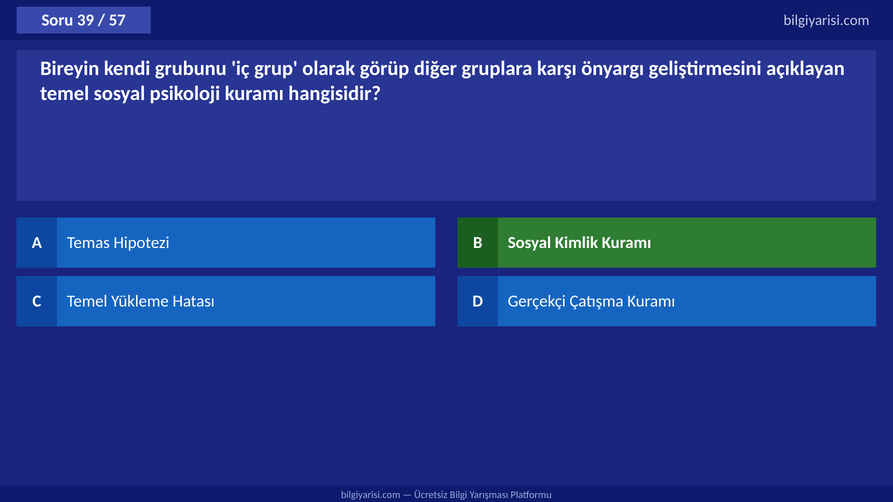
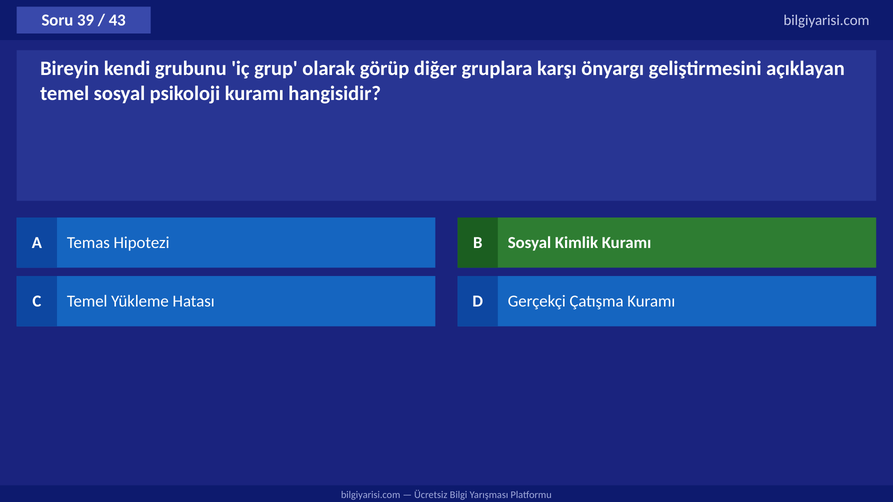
57: 57 -> 43
